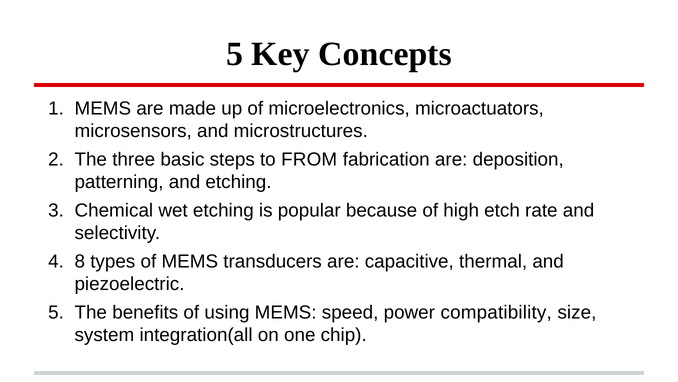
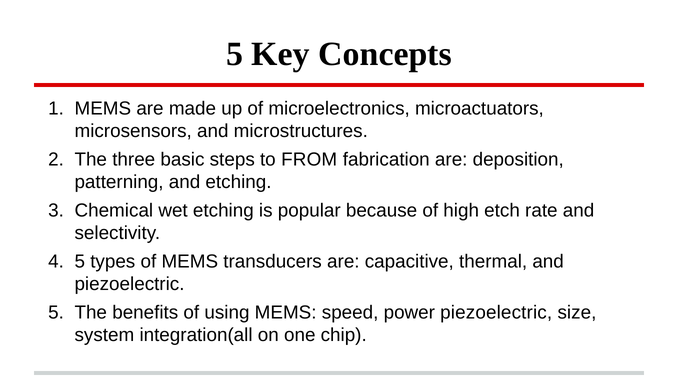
8 at (80, 261): 8 -> 5
power compatibility: compatibility -> piezoelectric
